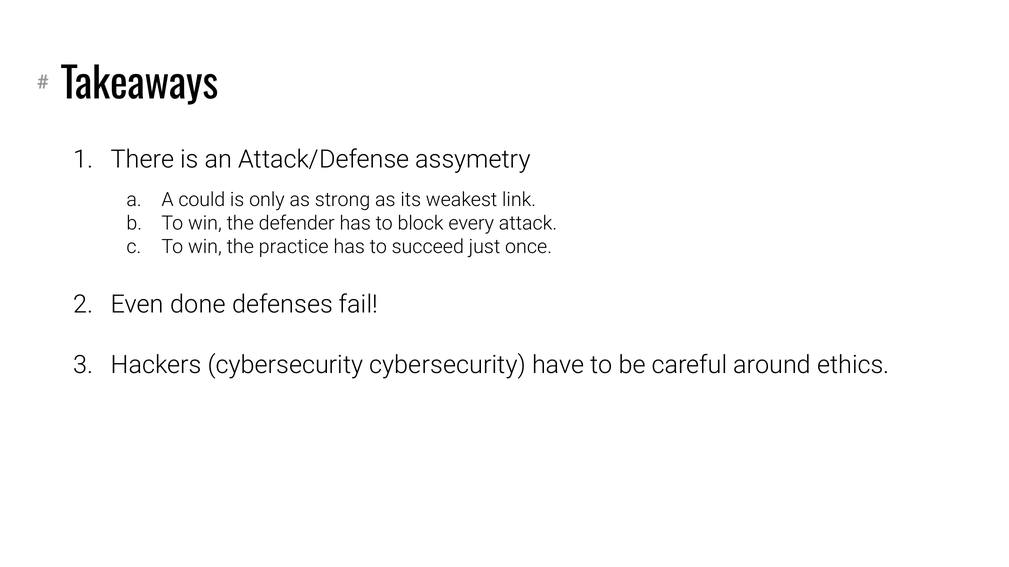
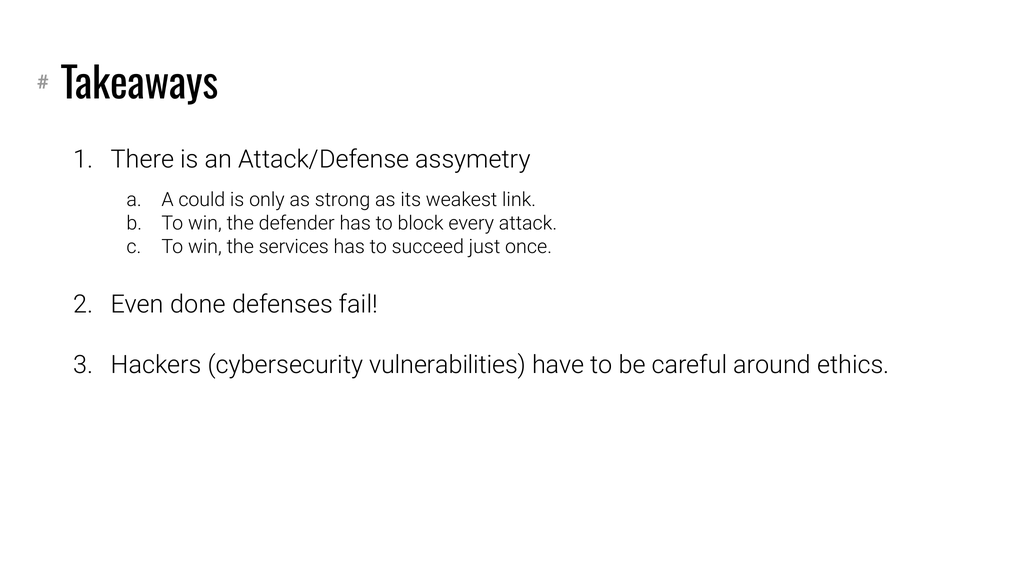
practice: practice -> services
cybersecurity cybersecurity: cybersecurity -> vulnerabilities
